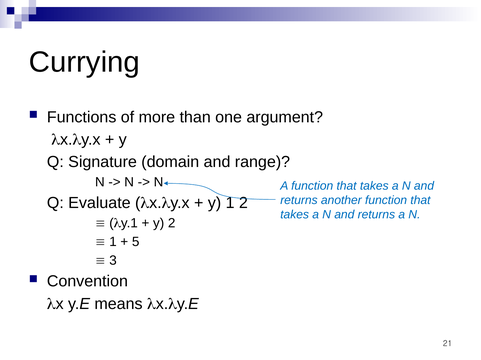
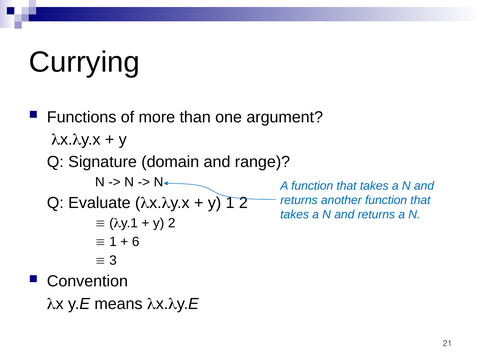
5: 5 -> 6
